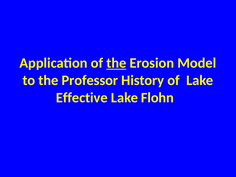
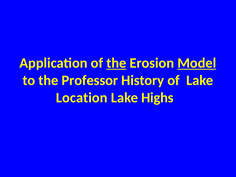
Model underline: none -> present
Effective: Effective -> Location
Flohn: Flohn -> Highs
